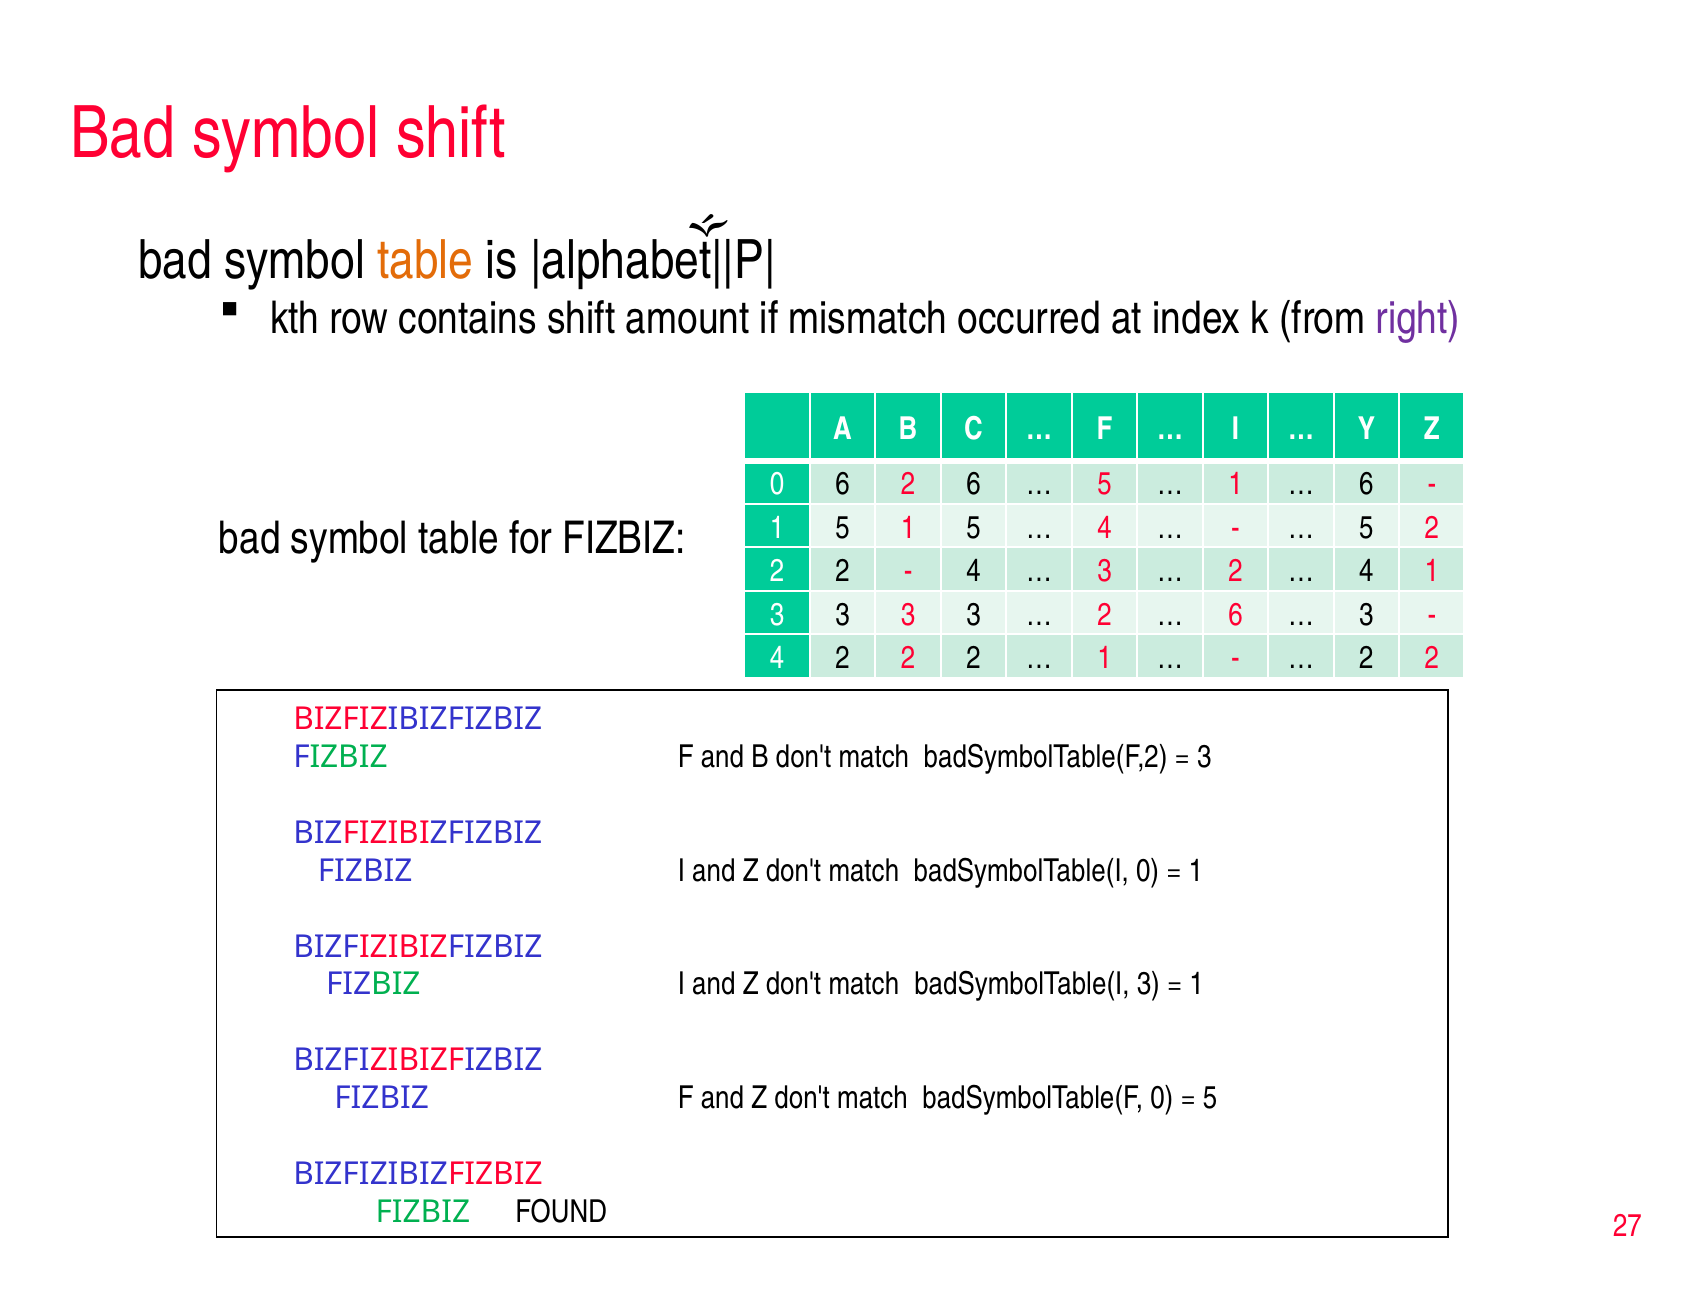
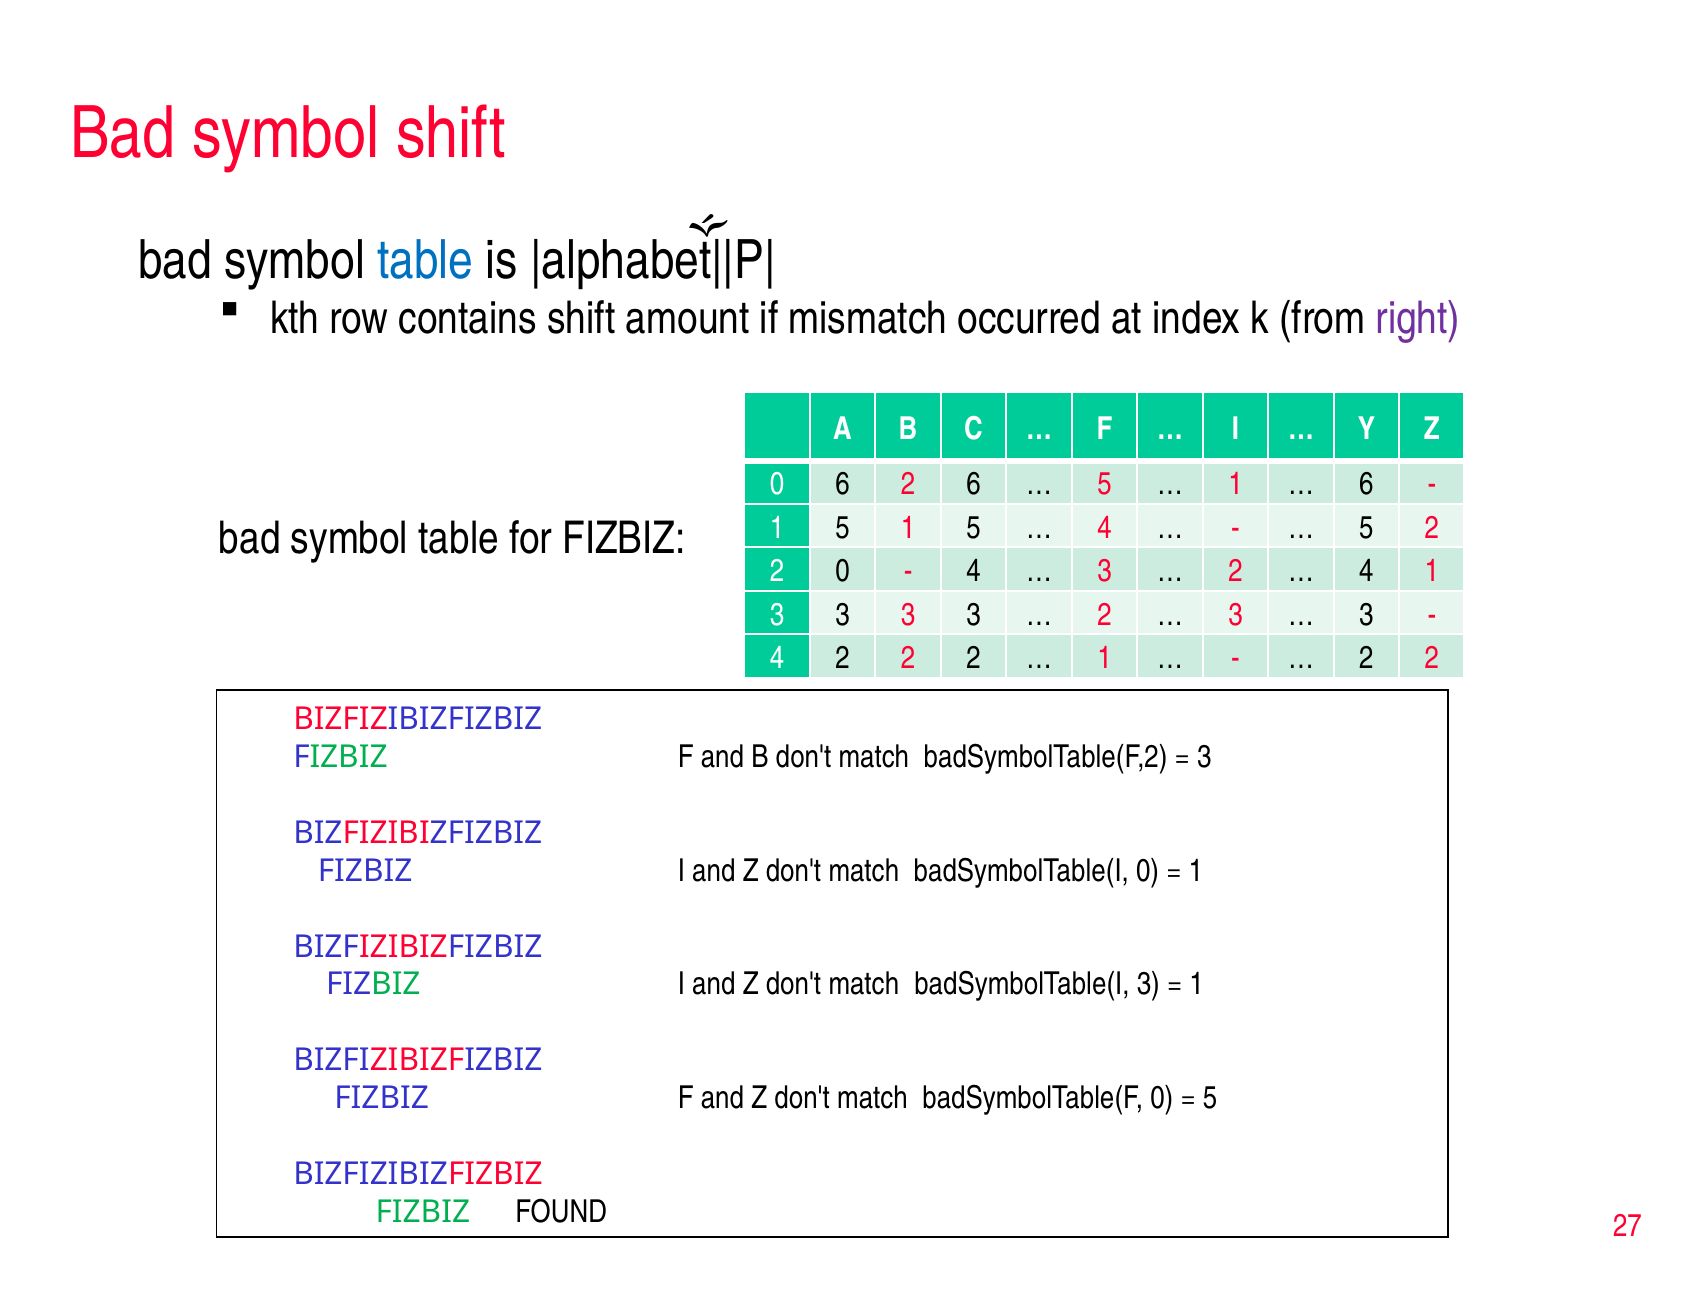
table at (425, 261) colour: orange -> blue
2 at (843, 571): 2 -> 0
6 at (1235, 615): 6 -> 3
